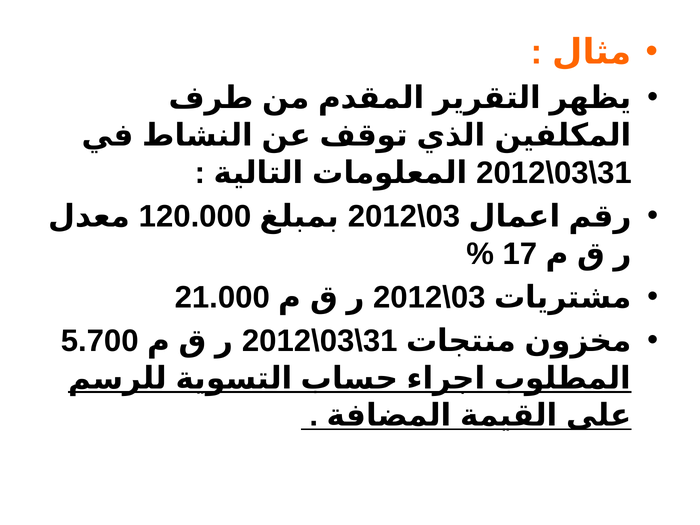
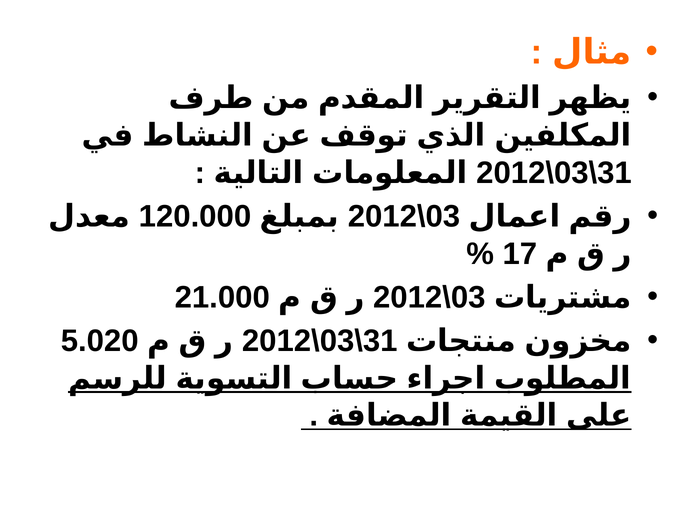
5.700: 5.700 -> 5.020
